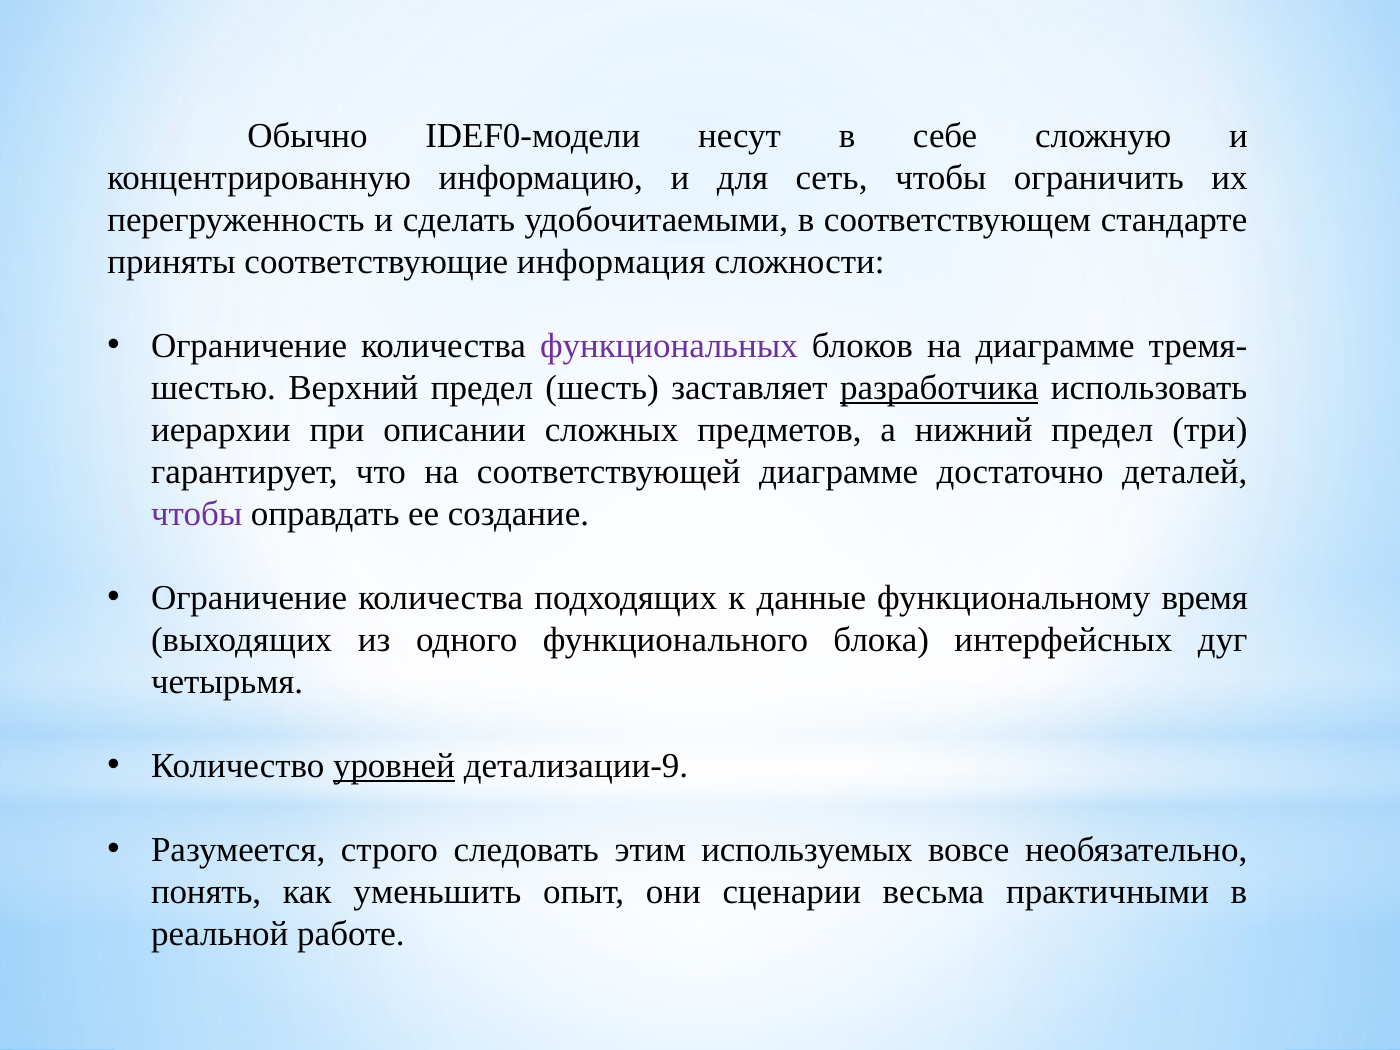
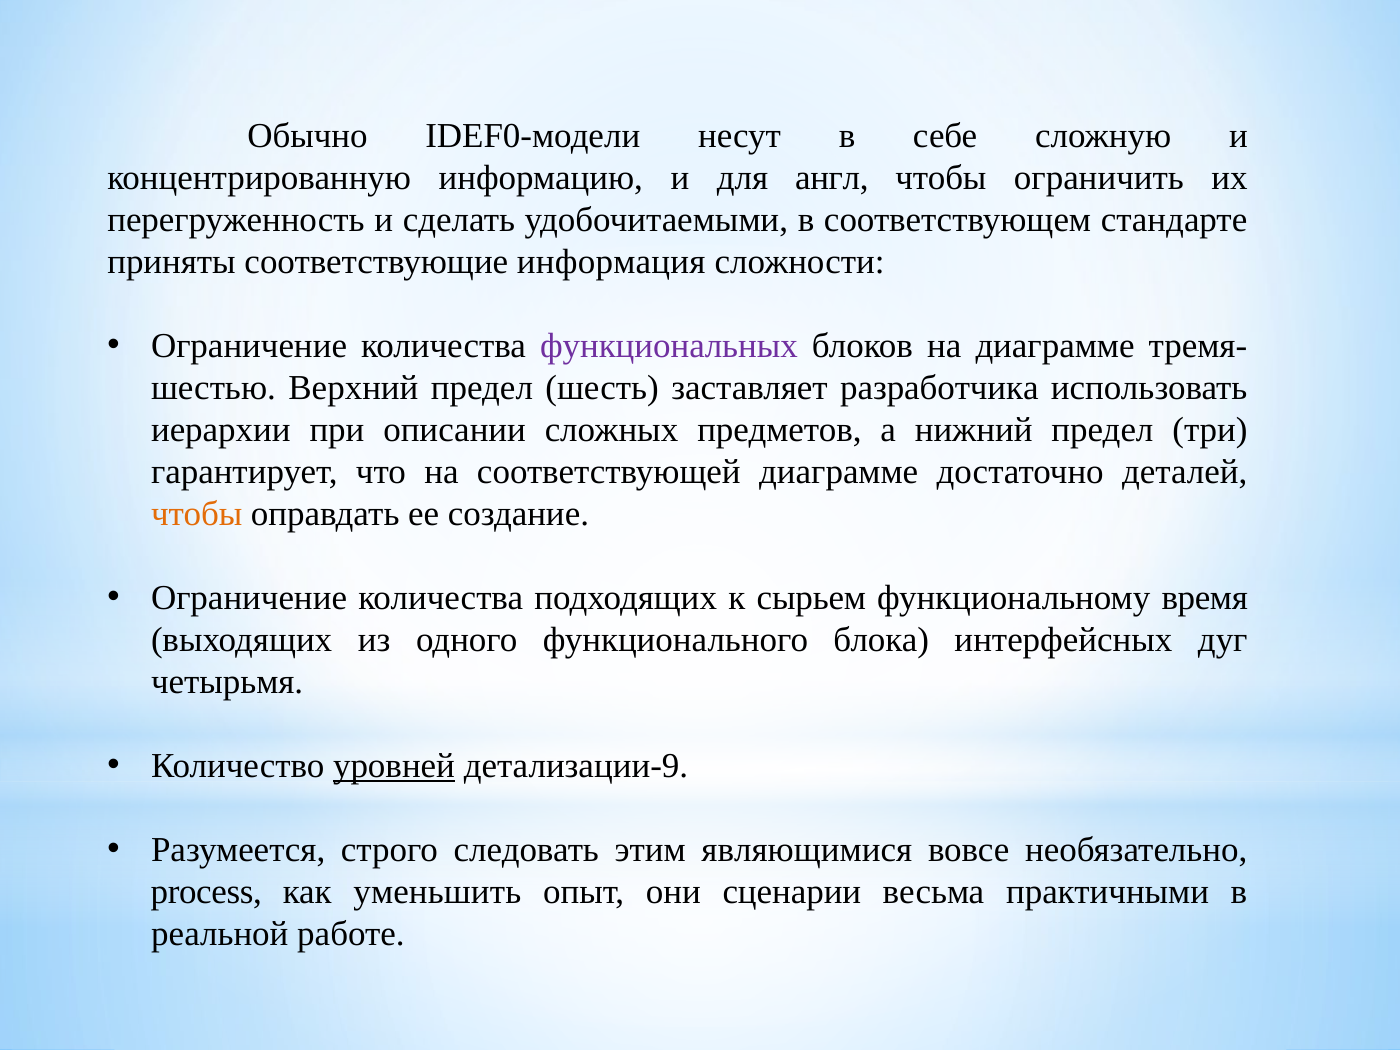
сеть: сеть -> англ
разработчика underline: present -> none
чтобы at (197, 514) colour: purple -> orange
данные: данные -> сырьем
используемых: используемых -> являющимися
понять: понять -> process
